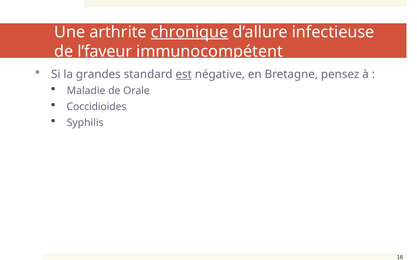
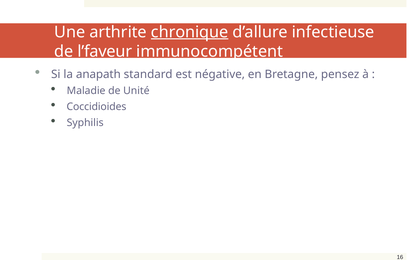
grandes: grandes -> anapath
est underline: present -> none
Orale: Orale -> Unité
